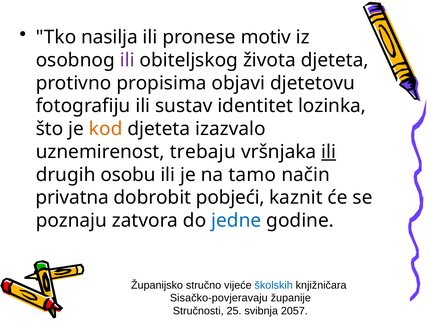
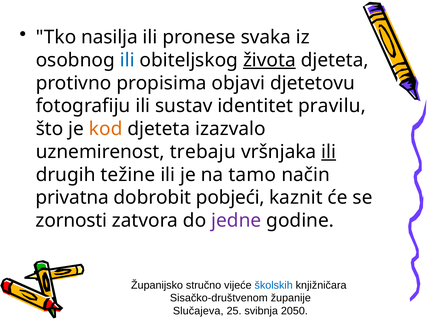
motiv: motiv -> svaka
ili at (127, 60) colour: purple -> blue
života underline: none -> present
lozinka: lozinka -> pravilu
osobu: osobu -> težine
poznaju: poznaju -> zornosti
jedne colour: blue -> purple
Sisačko-povjeravaju: Sisačko-povjeravaju -> Sisačko-društvenom
Stručnosti: Stručnosti -> Slučajeva
2057: 2057 -> 2050
